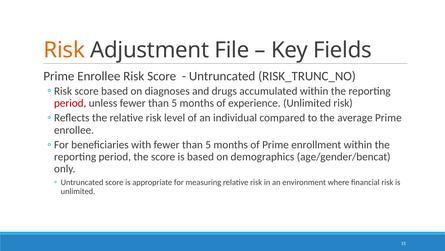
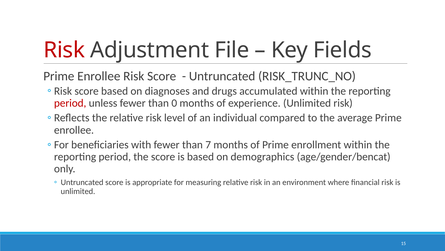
Risk at (64, 50) colour: orange -> red
unless fewer than 5: 5 -> 0
with fewer than 5: 5 -> 7
